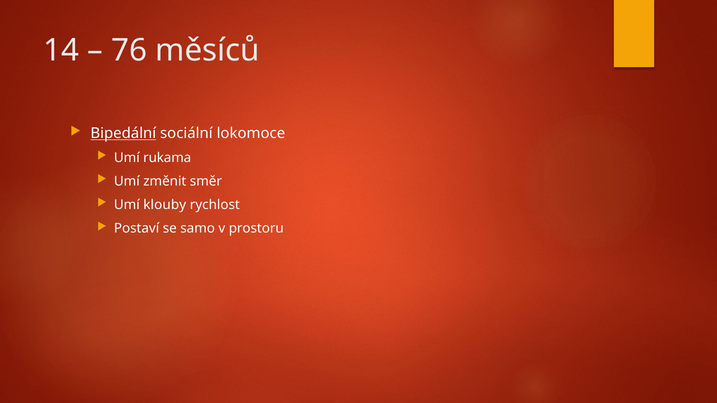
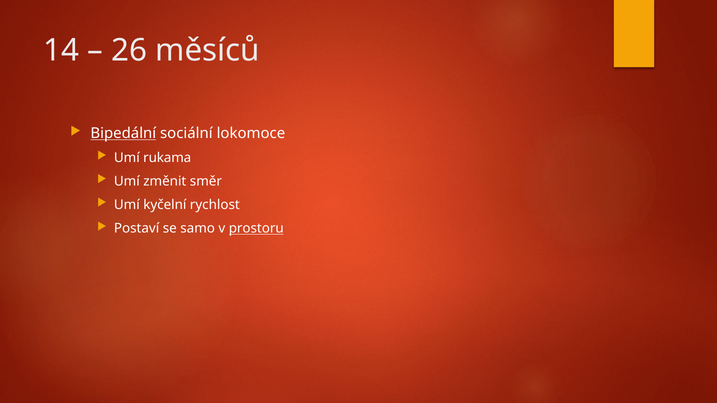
76: 76 -> 26
klouby: klouby -> kyčelní
prostoru underline: none -> present
